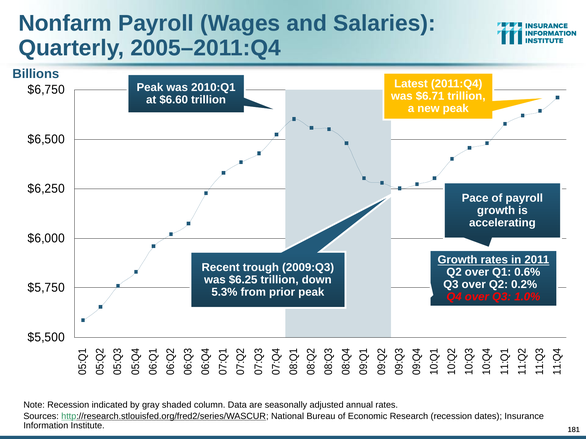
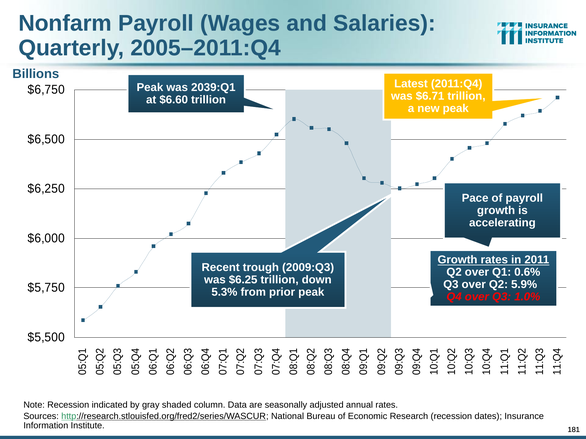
2010:Q1: 2010:Q1 -> 2039:Q1
0.2%: 0.2% -> 5.9%
